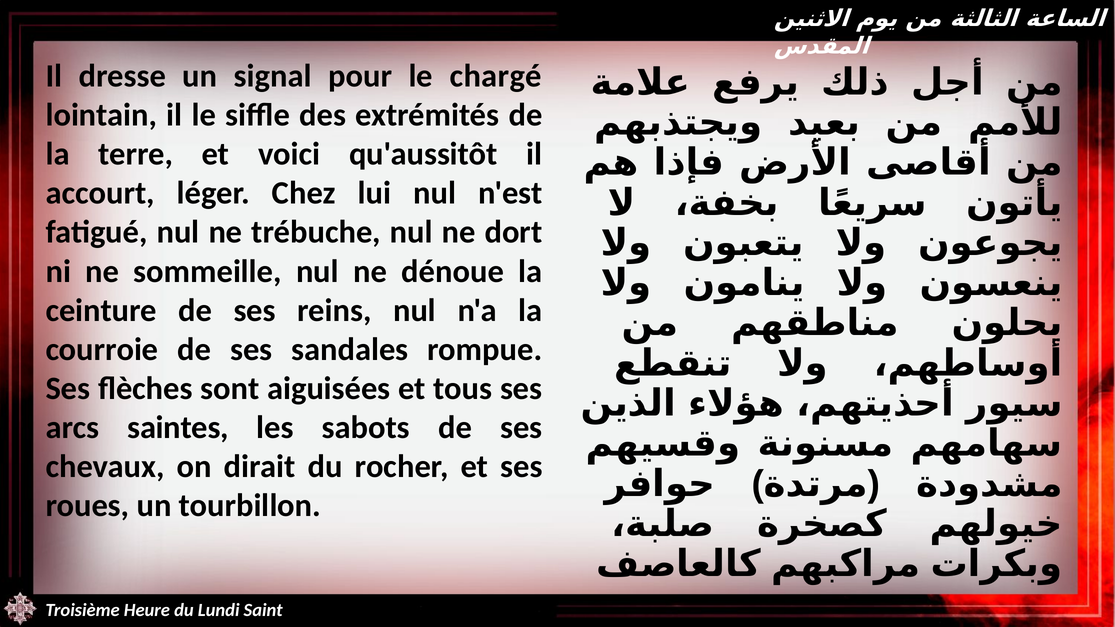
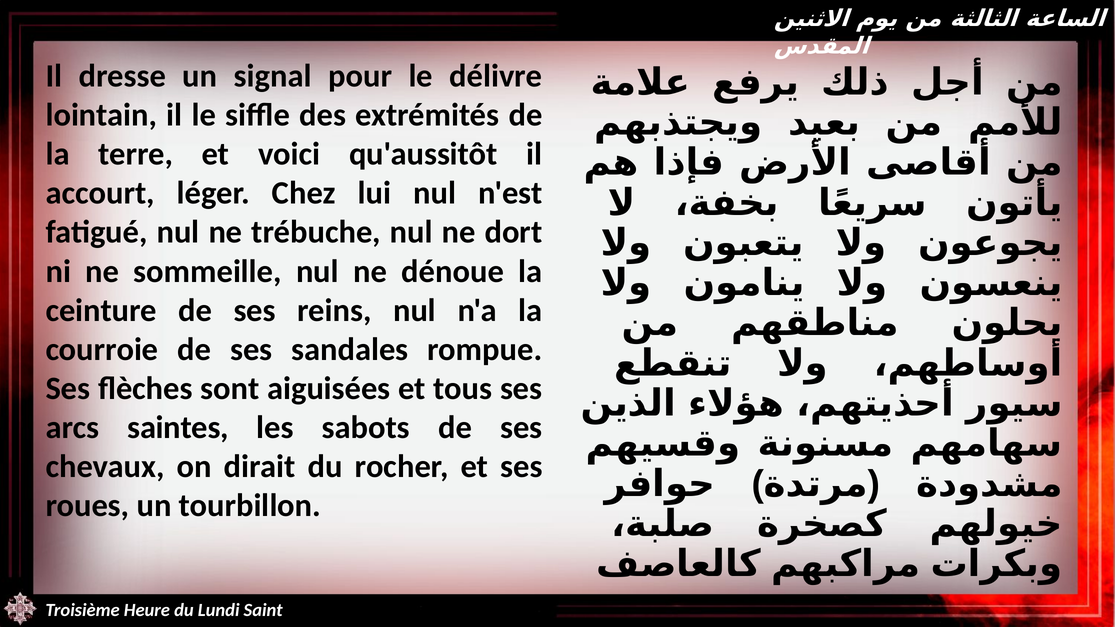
chargé: chargé -> délivre
